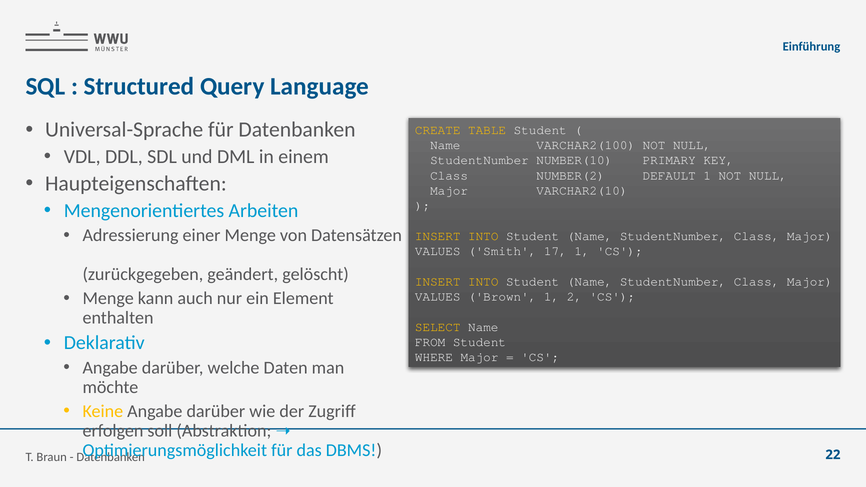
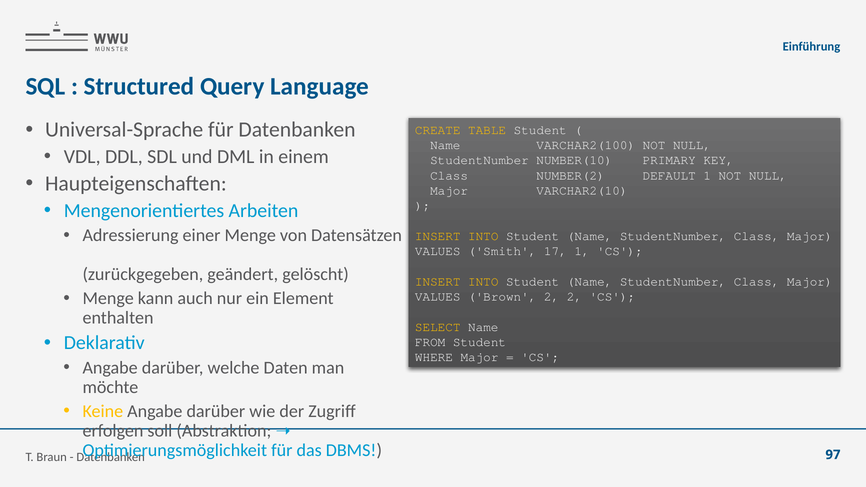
Brown'‚ 1: 1 -> 2
22: 22 -> 97
